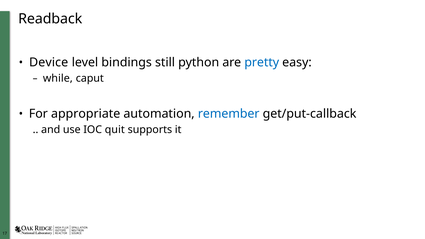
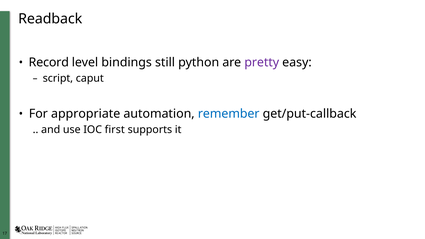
Device: Device -> Record
pretty colour: blue -> purple
while: while -> script
quit: quit -> first
